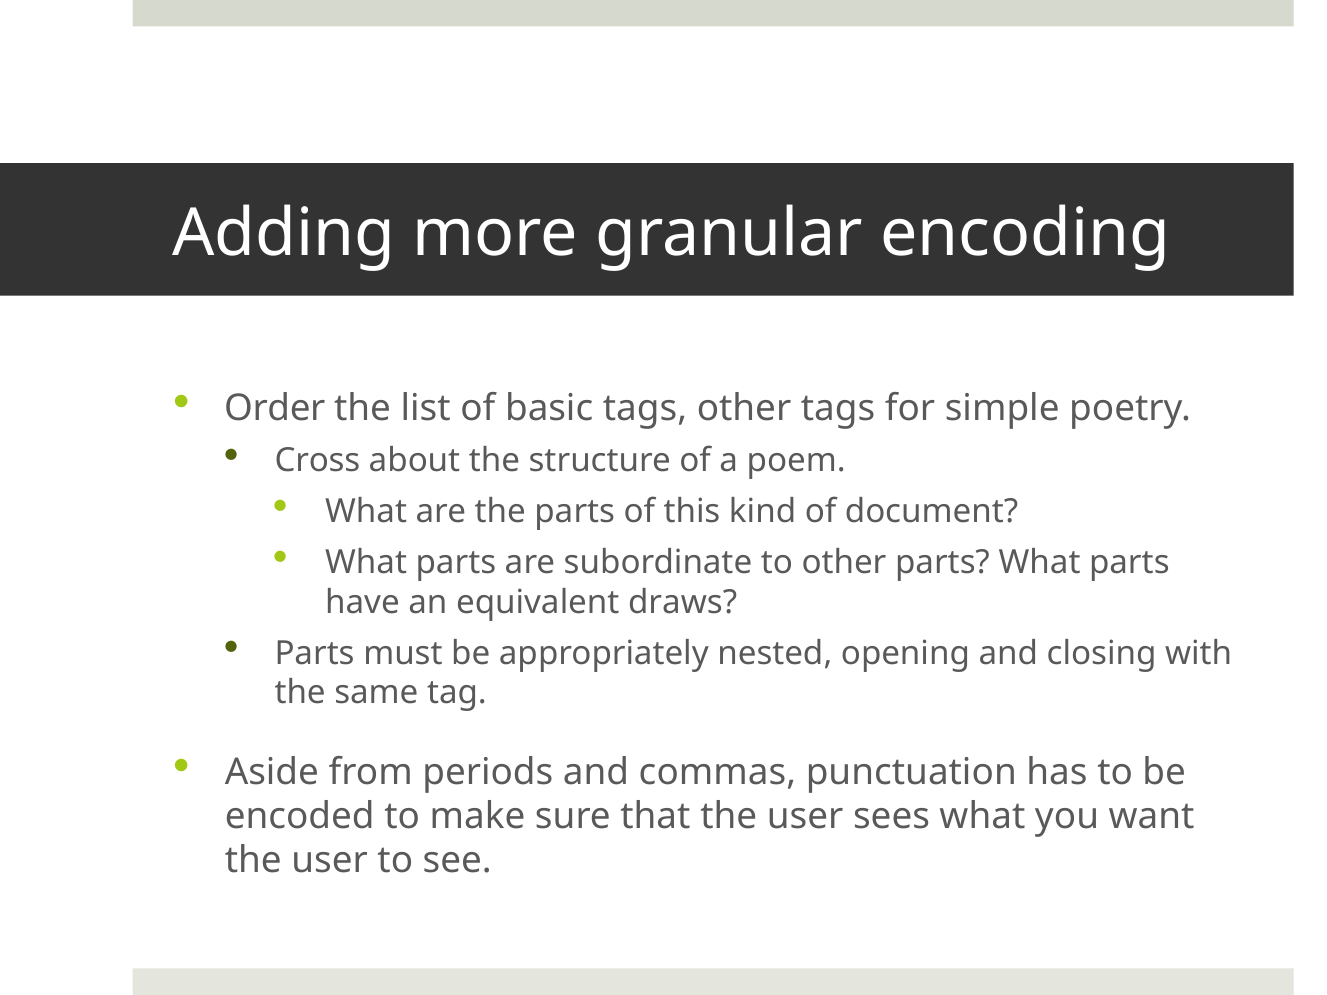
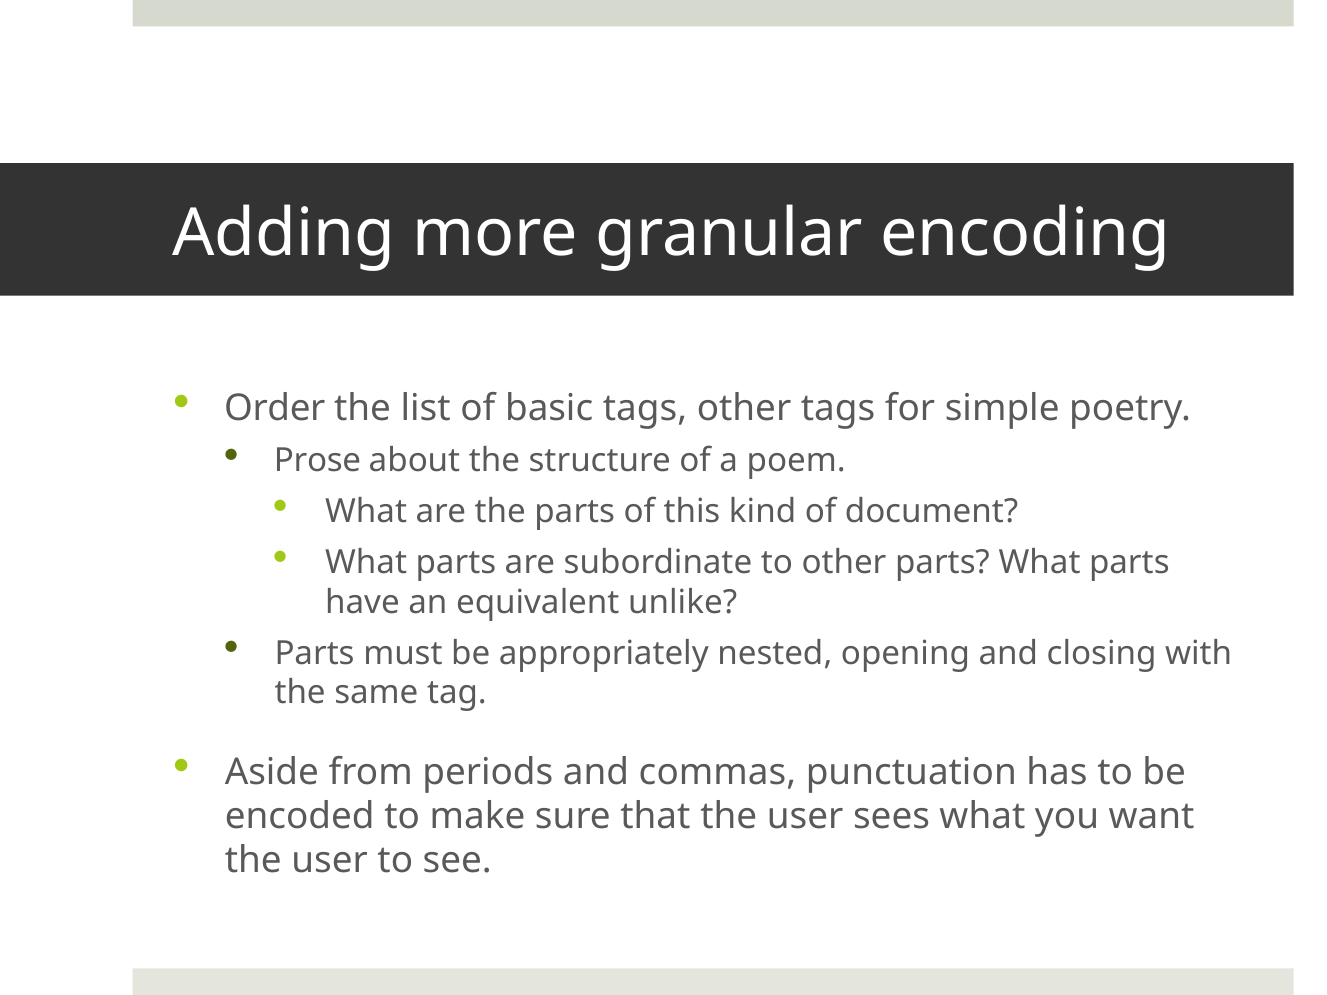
Cross: Cross -> Prose
draws: draws -> unlike
